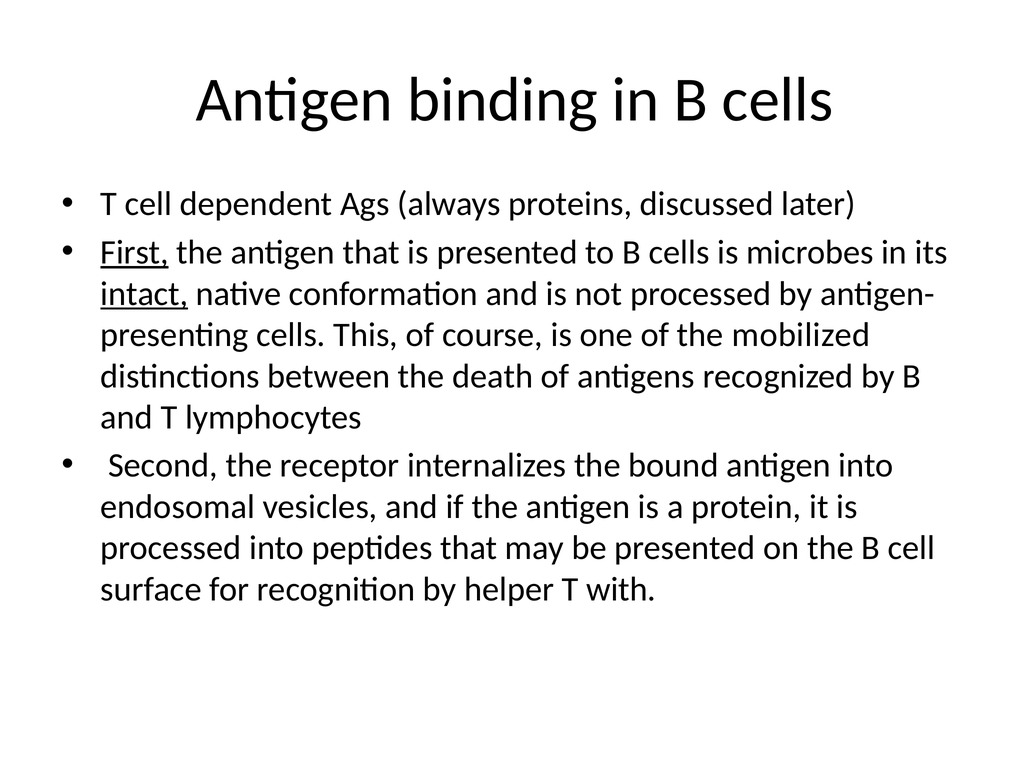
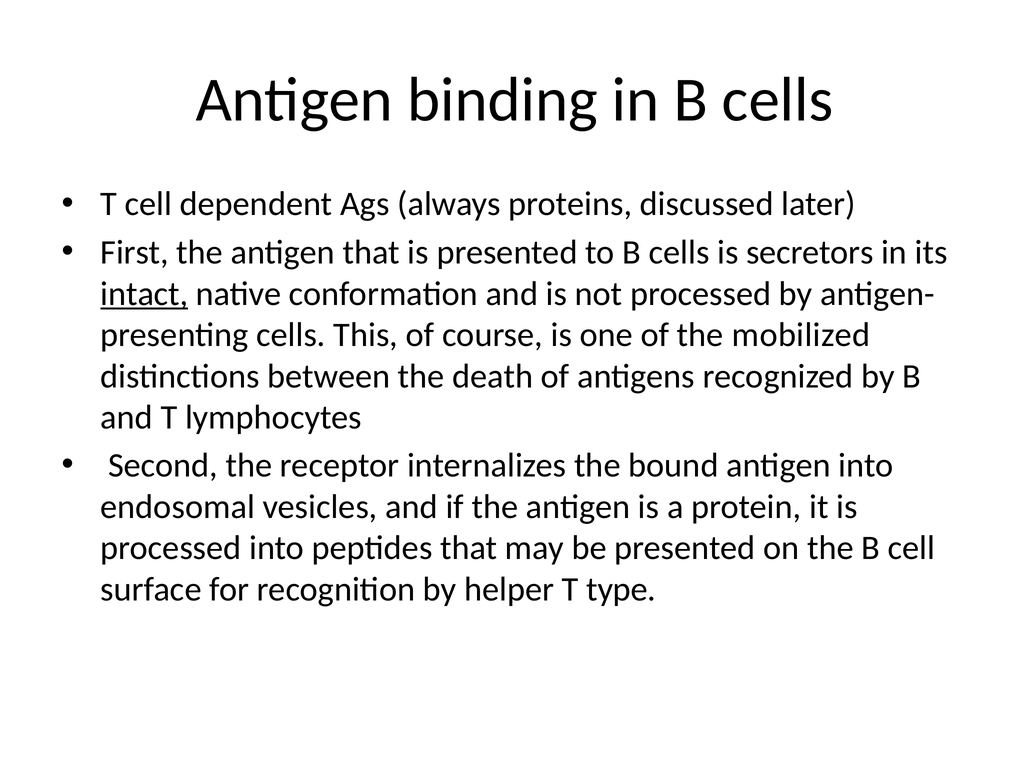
First underline: present -> none
microbes: microbes -> secretors
with: with -> type
